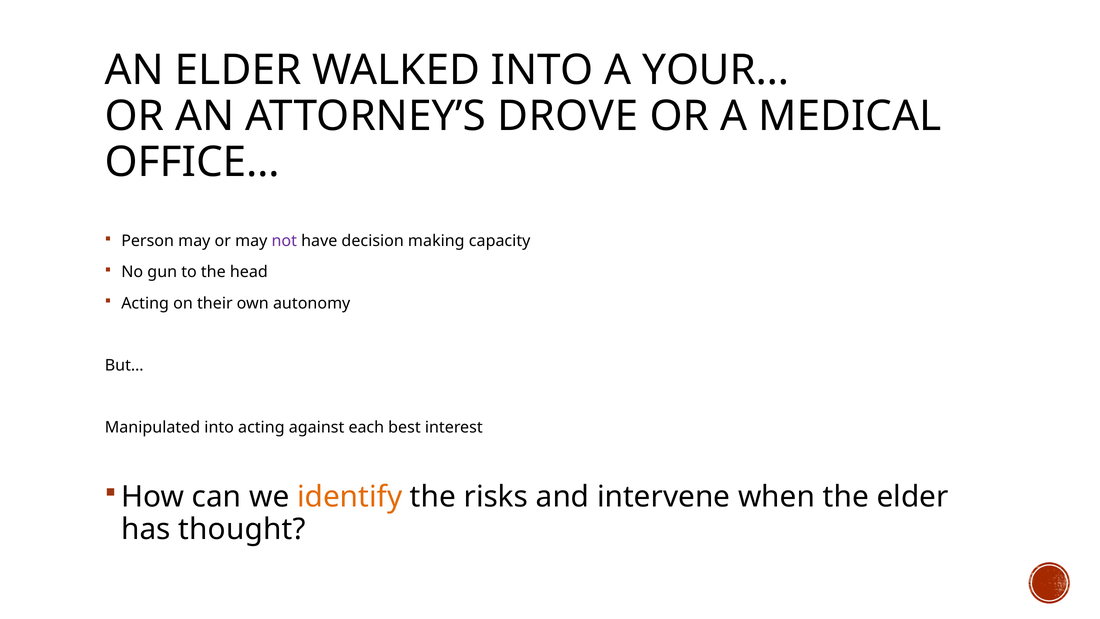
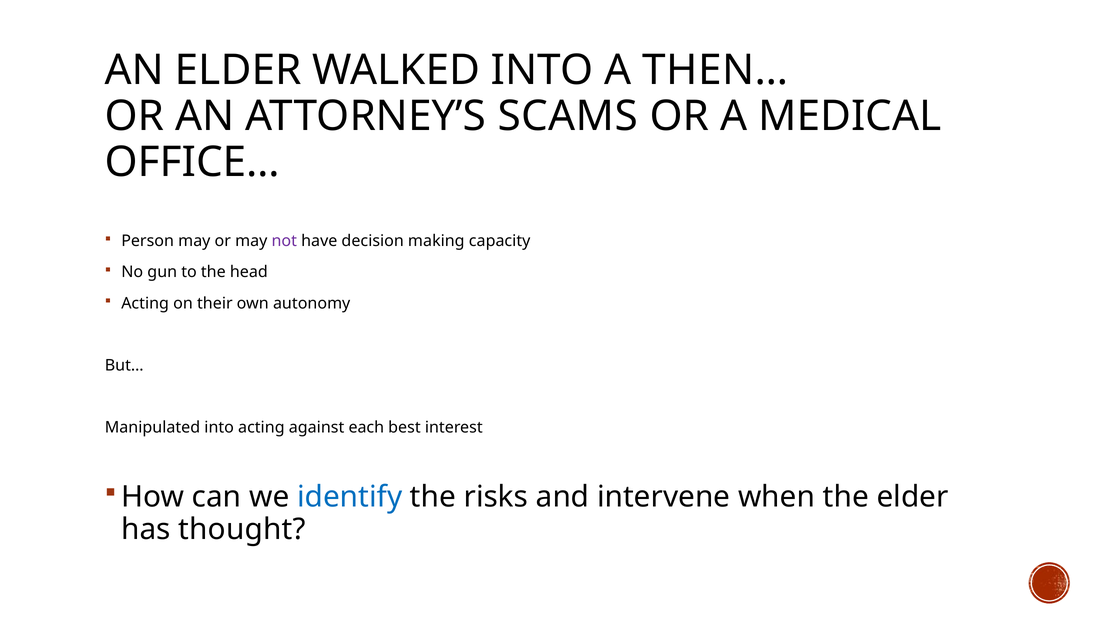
YOUR…: YOUR… -> THEN…
DROVE: DROVE -> SCAMS
identify colour: orange -> blue
